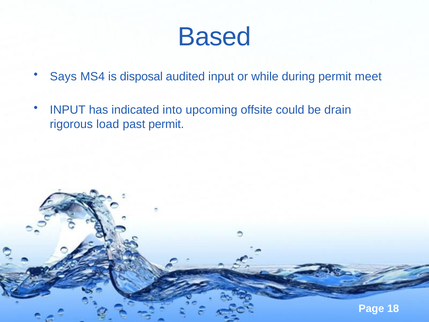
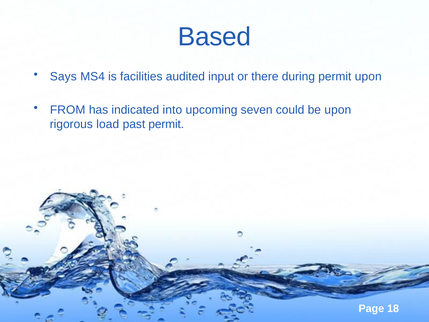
disposal: disposal -> facilities
while: while -> there
permit meet: meet -> upon
INPUT at (68, 110): INPUT -> FROM
offsite: offsite -> seven
be drain: drain -> upon
